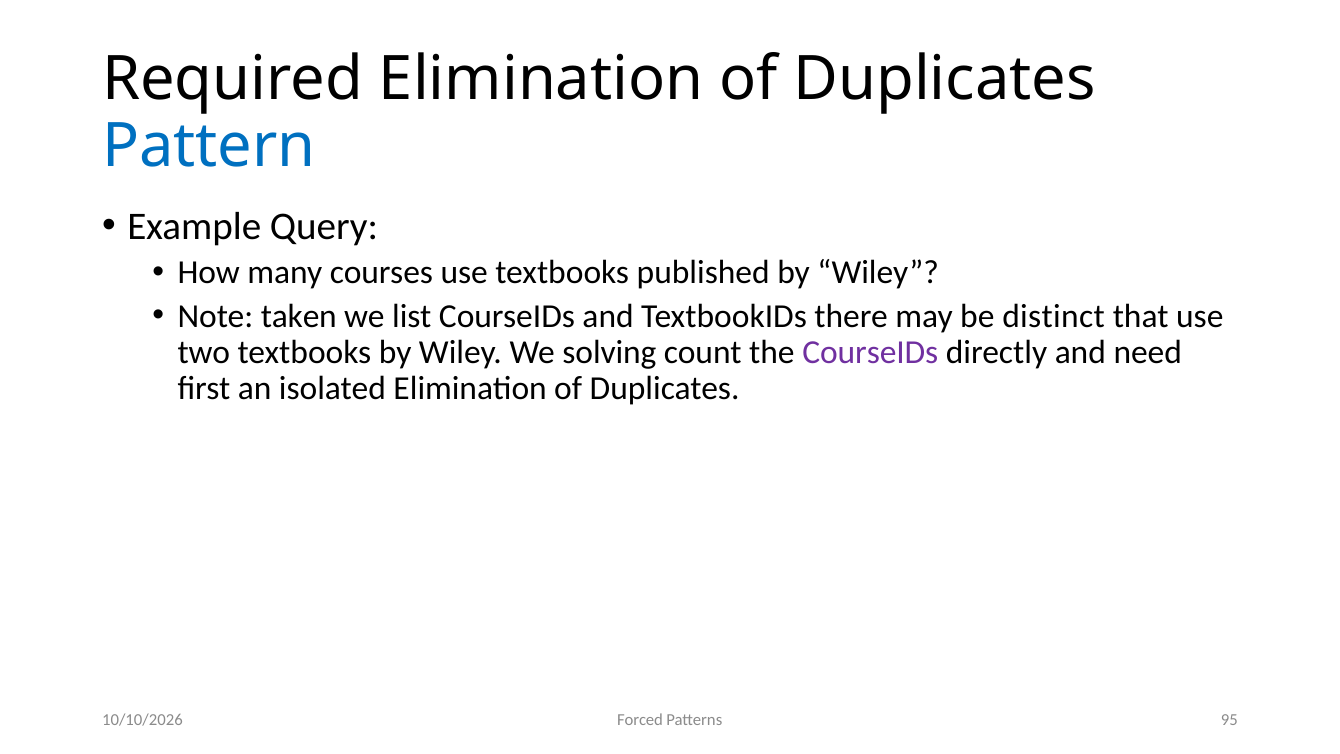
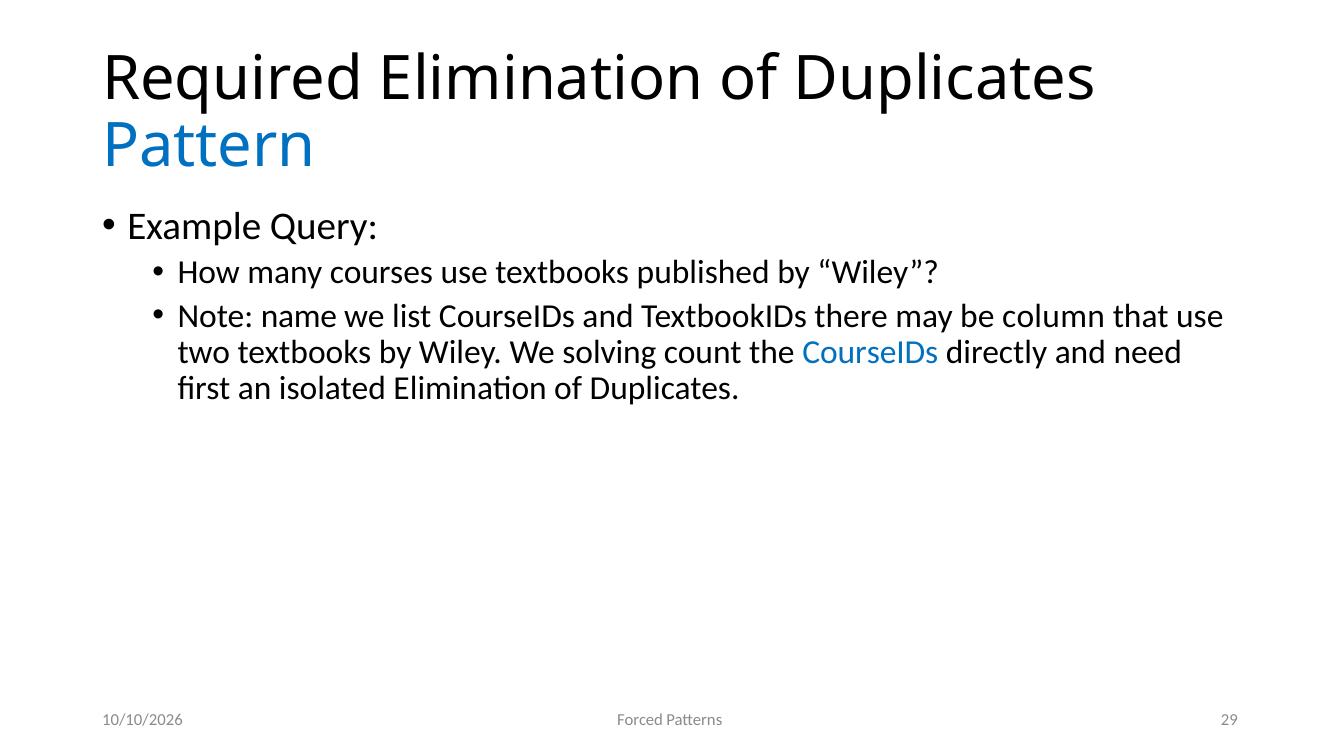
taken: taken -> name
distinct: distinct -> column
CourseIDs at (870, 352) colour: purple -> blue
95: 95 -> 29
